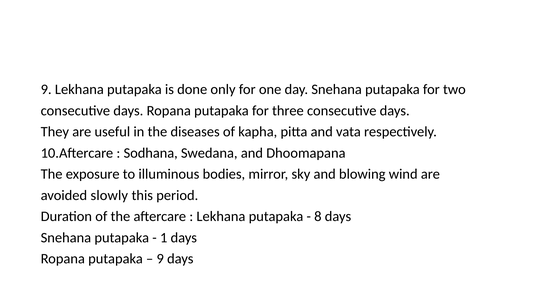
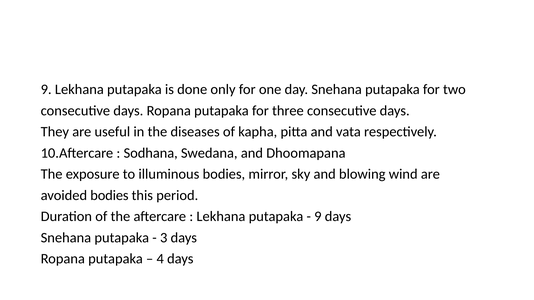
avoided slowly: slowly -> bodies
8 at (318, 217): 8 -> 9
1: 1 -> 3
9 at (160, 259): 9 -> 4
